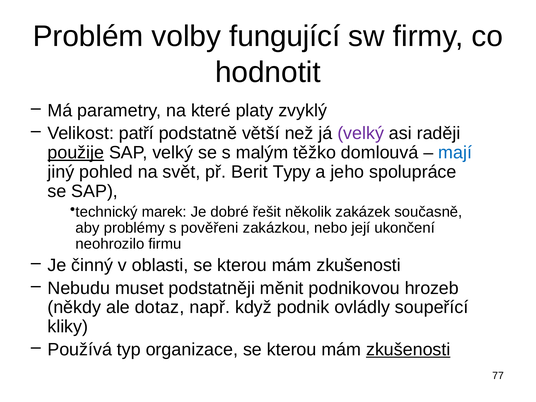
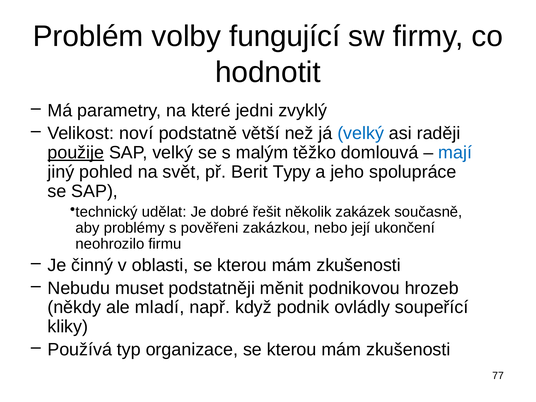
platy: platy -> jedni
patří: patří -> noví
velký at (361, 133) colour: purple -> blue
marek: marek -> udělat
dotaz: dotaz -> mladí
zkušenosti at (408, 350) underline: present -> none
